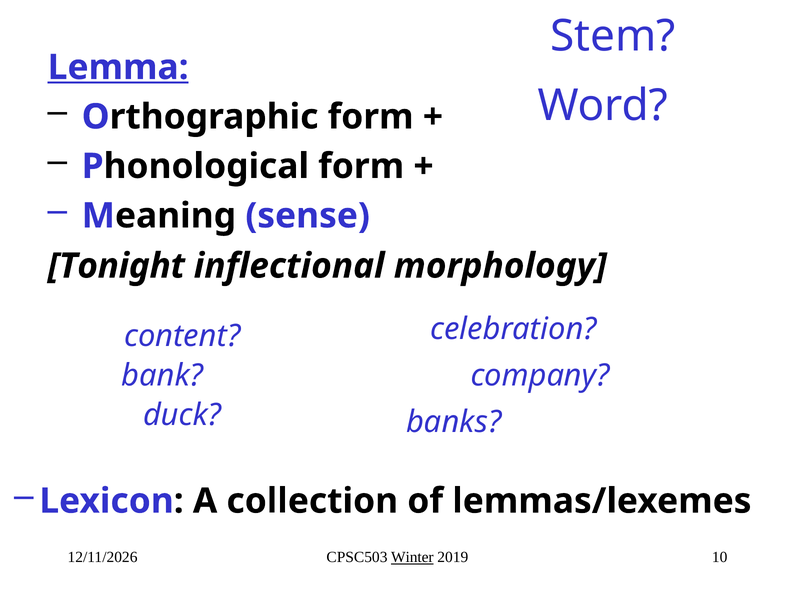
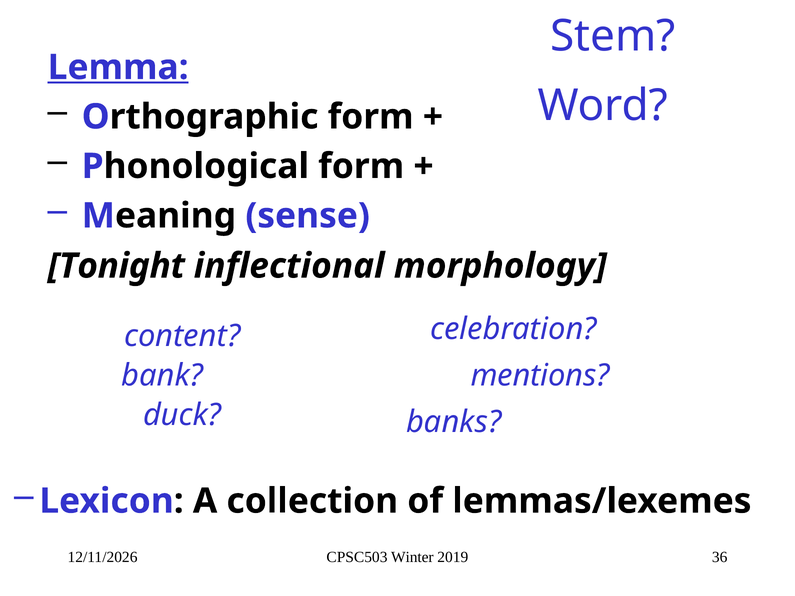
company: company -> mentions
Winter underline: present -> none
10: 10 -> 36
